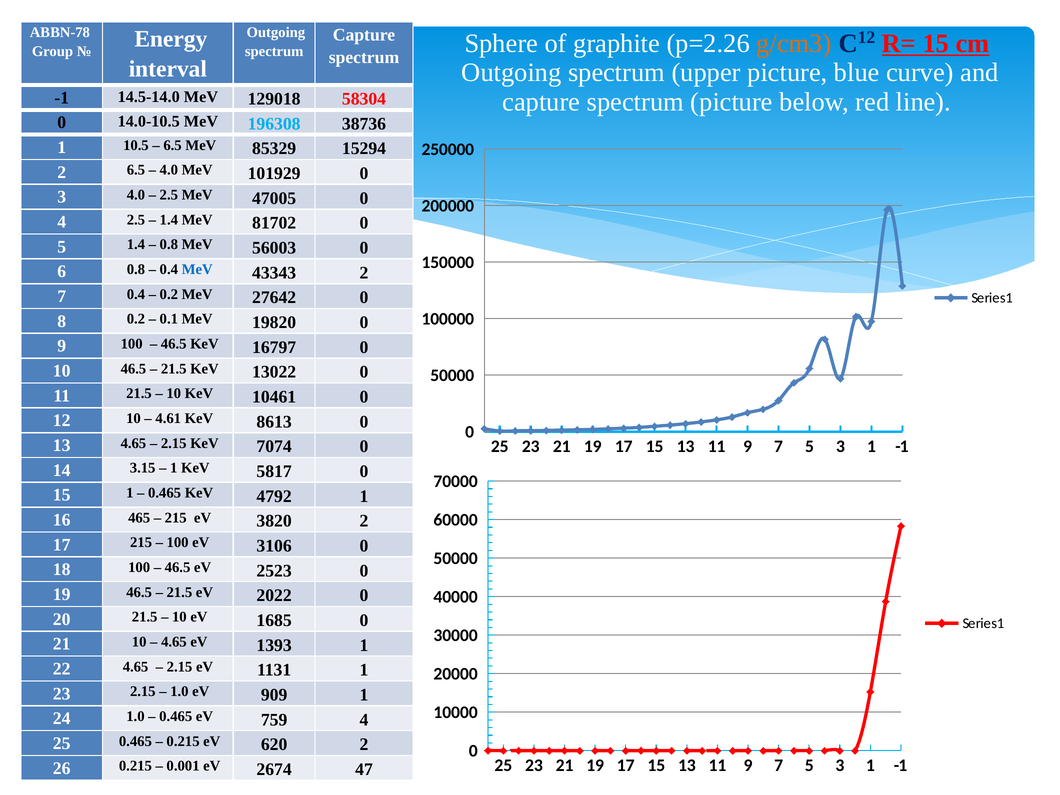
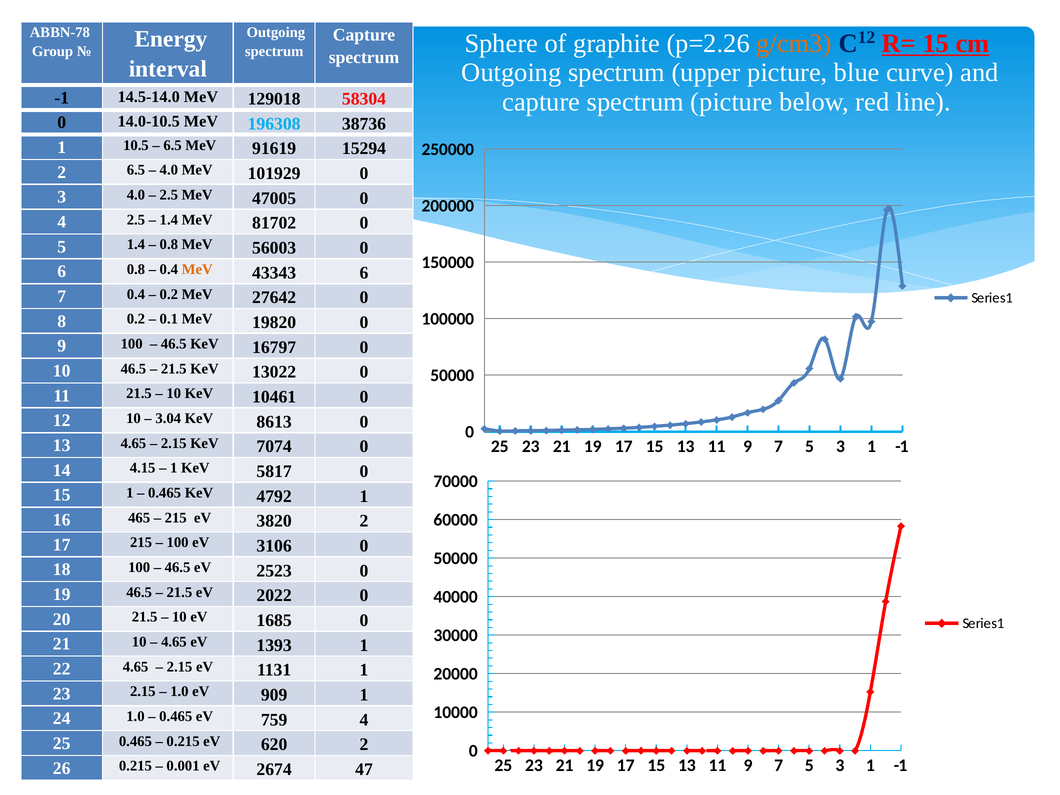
85329: 85329 -> 91619
MeV at (197, 269) colour: blue -> orange
43343 2: 2 -> 6
4.61: 4.61 -> 3.04
3.15: 3.15 -> 4.15
